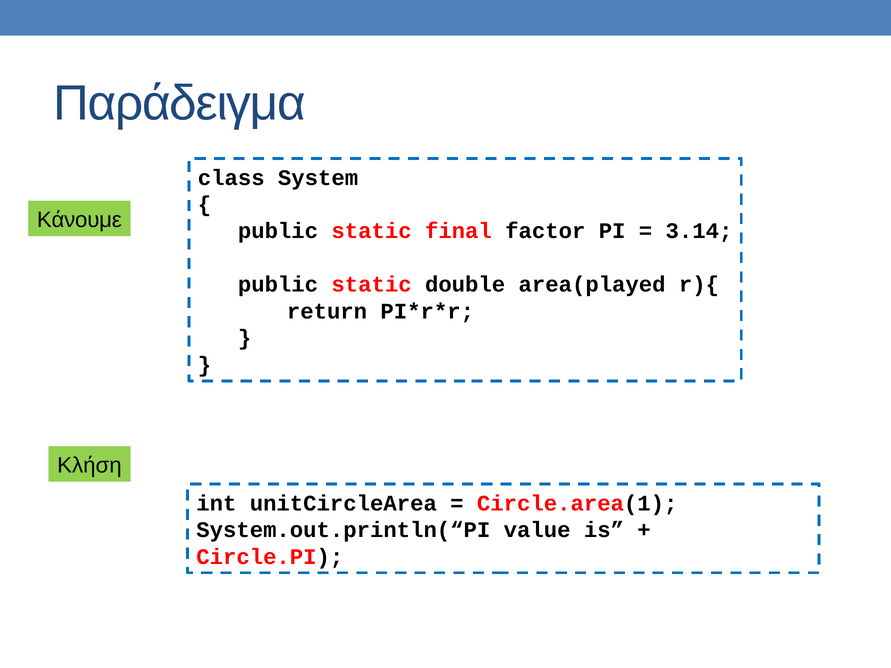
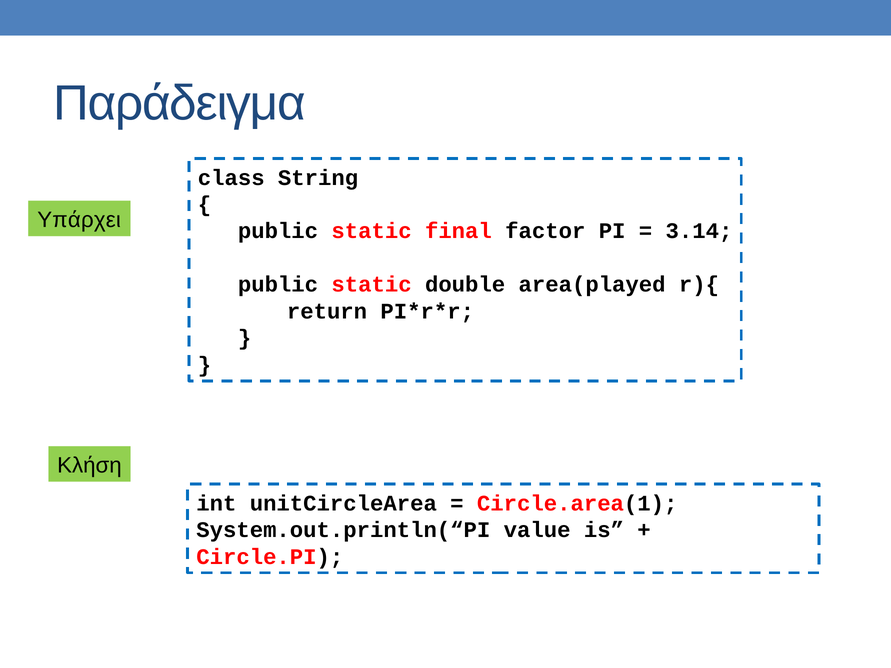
System: System -> String
Κάνουμε: Κάνουμε -> Υπάρχει
